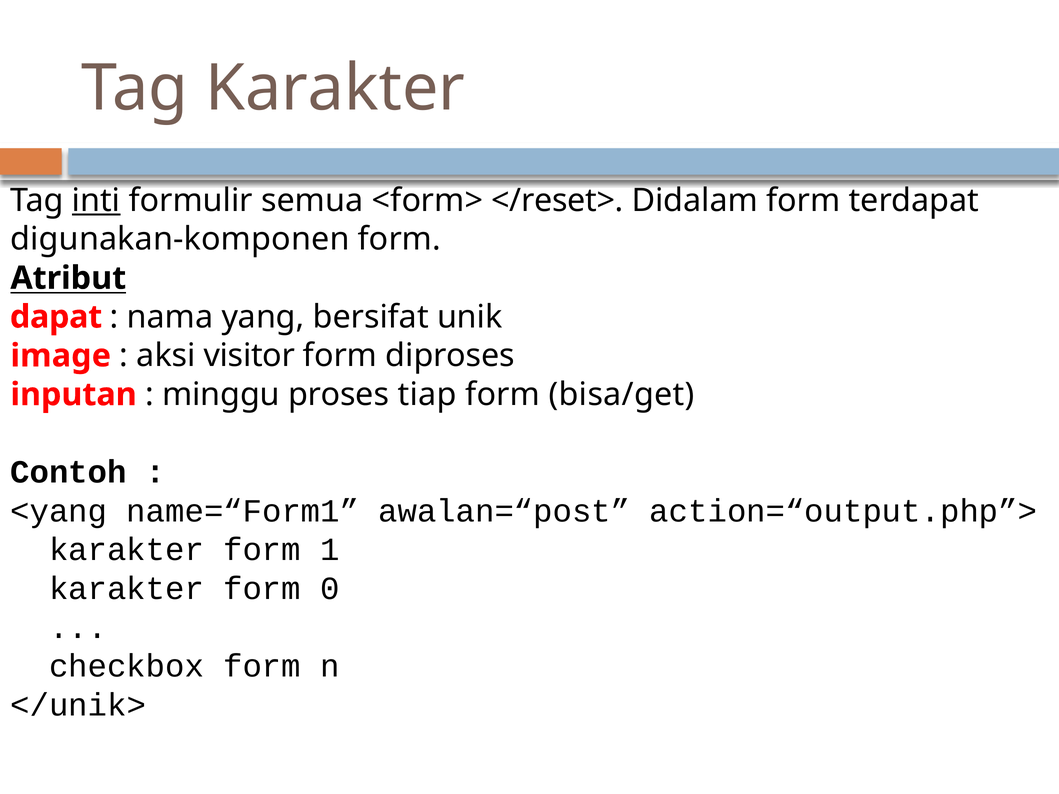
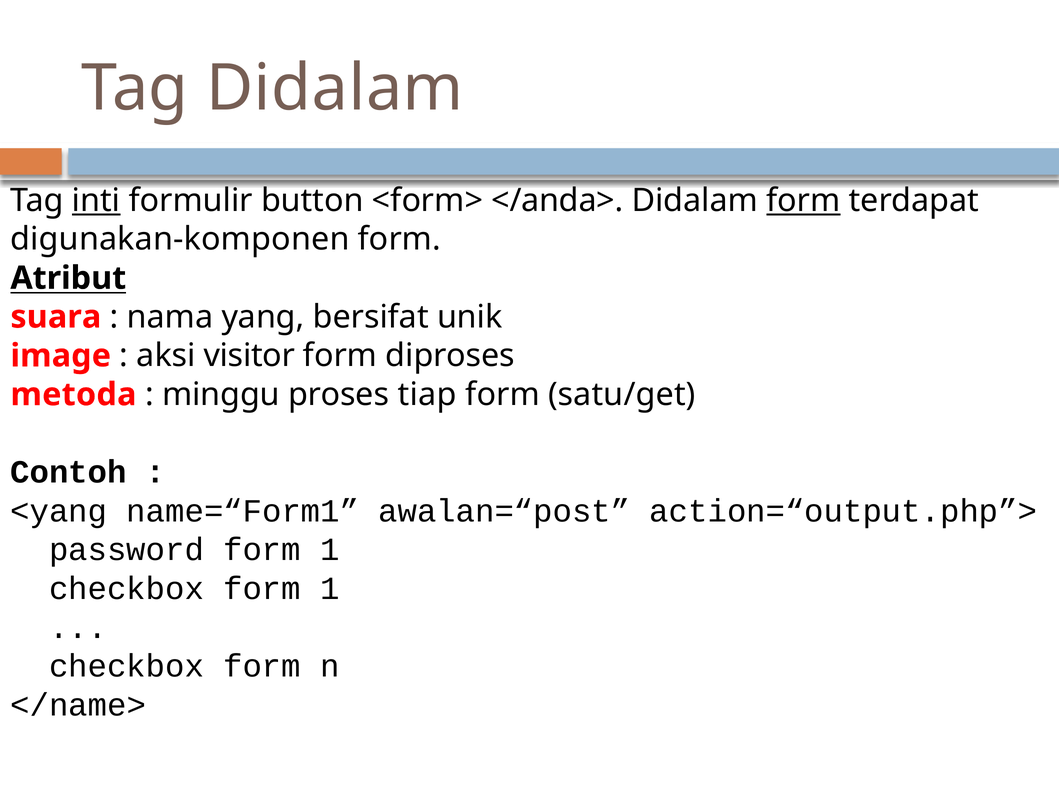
Tag Karakter: Karakter -> Didalam
semua: semua -> button
</reset>: </reset> -> </anda>
form at (803, 201) underline: none -> present
dapat: dapat -> suara
inputan: inputan -> metoda
bisa/get: bisa/get -> satu/get
karakter at (126, 550): karakter -> password
karakter at (126, 589): karakter -> checkbox
0 at (330, 589): 0 -> 1
</unik>: </unik> -> </name>
